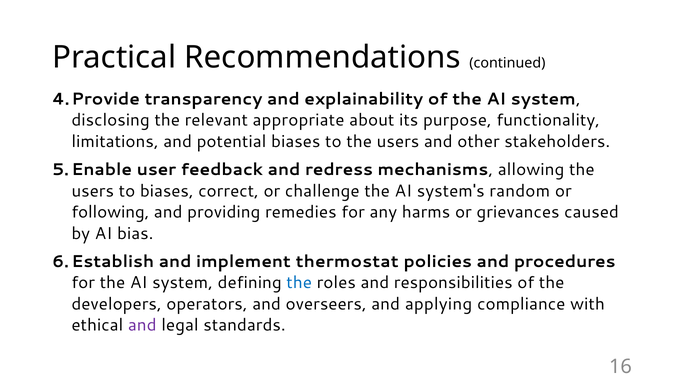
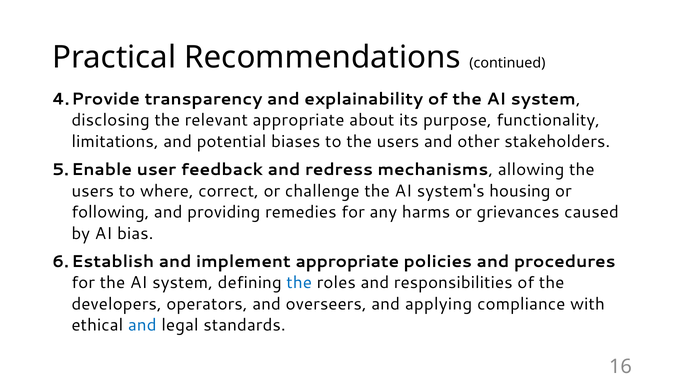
to biases: biases -> where
random: random -> housing
implement thermostat: thermostat -> appropriate
and at (142, 325) colour: purple -> blue
